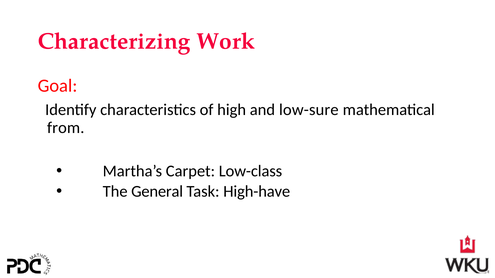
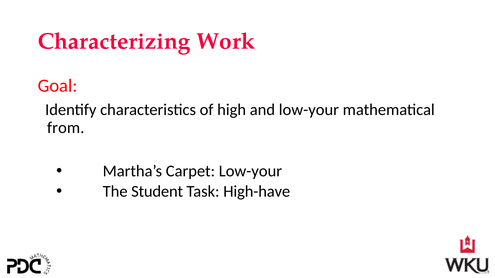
and low-sure: low-sure -> low-your
Carpet Low-class: Low-class -> Low-your
General: General -> Student
